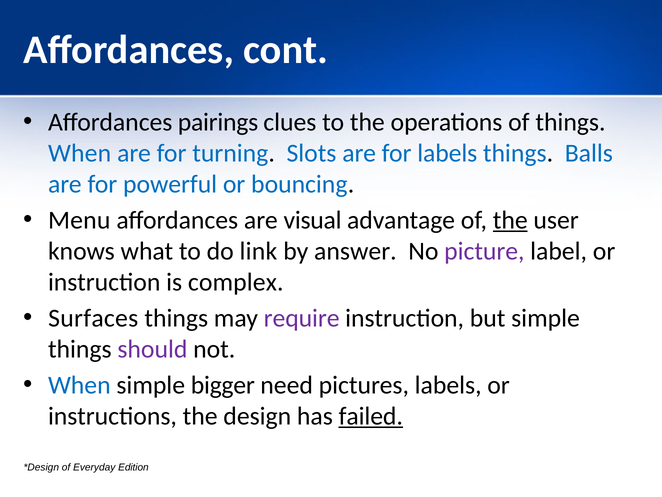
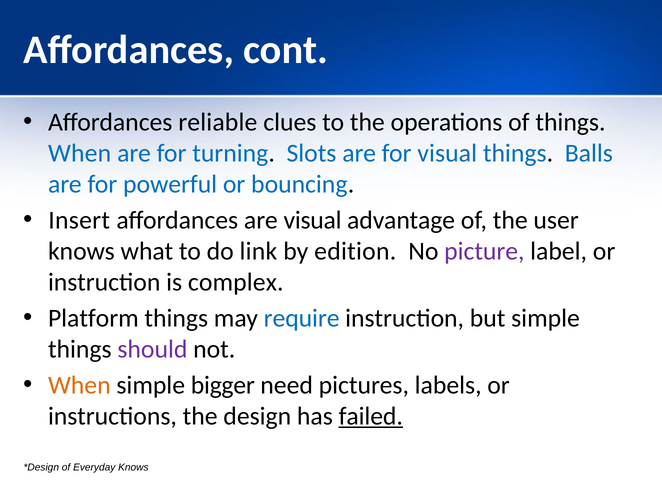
pairings: pairings -> reliable
for labels: labels -> visual
Menu: Menu -> Insert
the at (510, 220) underline: present -> none
answer: answer -> edition
Surfaces: Surfaces -> Platform
require colour: purple -> blue
When at (79, 385) colour: blue -> orange
Everyday Edition: Edition -> Knows
